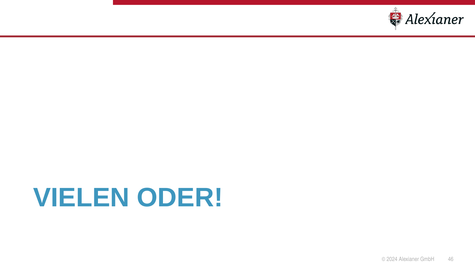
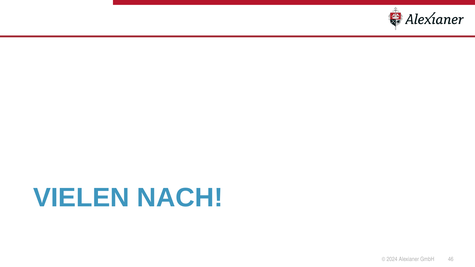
ODER: ODER -> NACH
